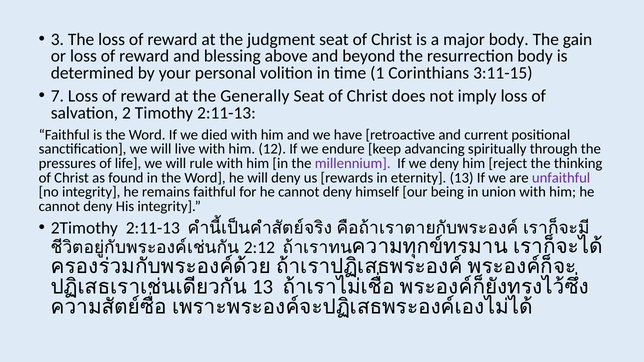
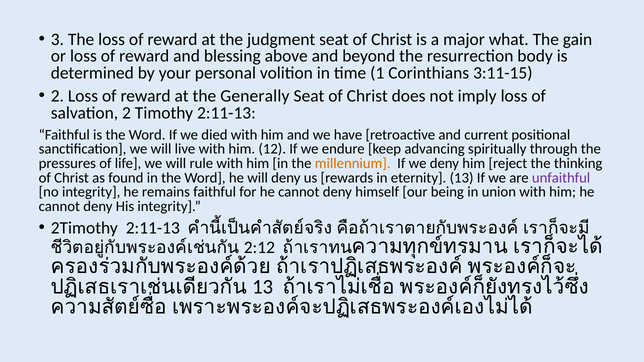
major body: body -> what
7 at (57, 96): 7 -> 2
millennium colour: purple -> orange
